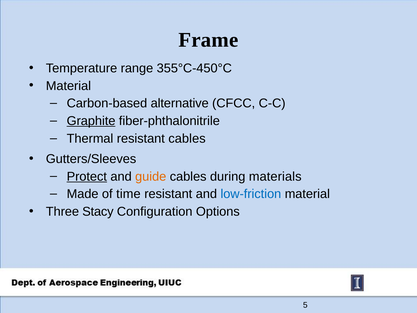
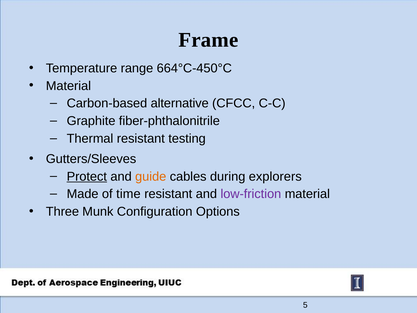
355°C-450°C: 355°C-450°C -> 664°C-450°C
Graphite underline: present -> none
resistant cables: cables -> testing
materials: materials -> explorers
low-friction colour: blue -> purple
Stacy: Stacy -> Munk
